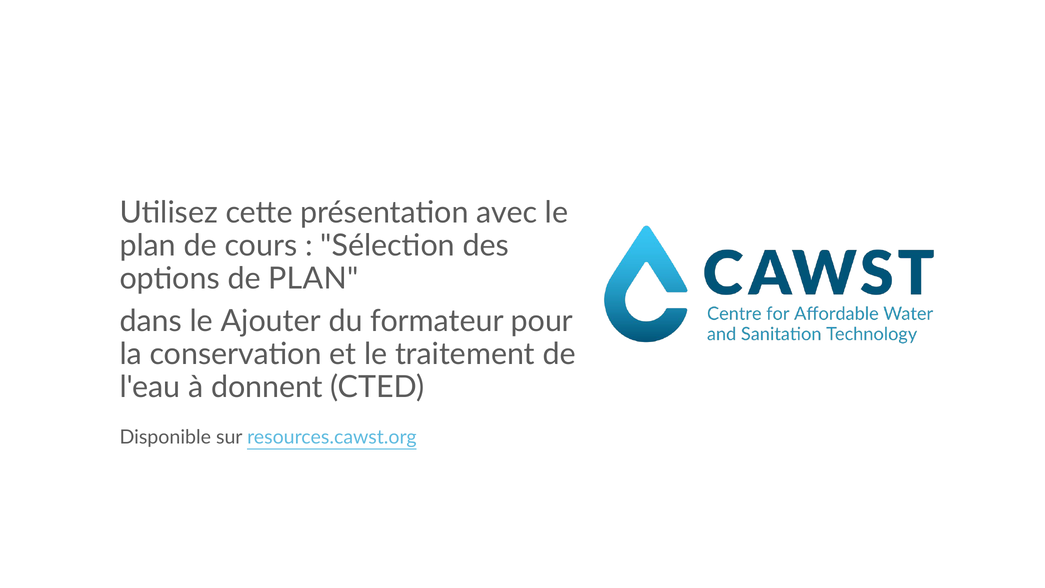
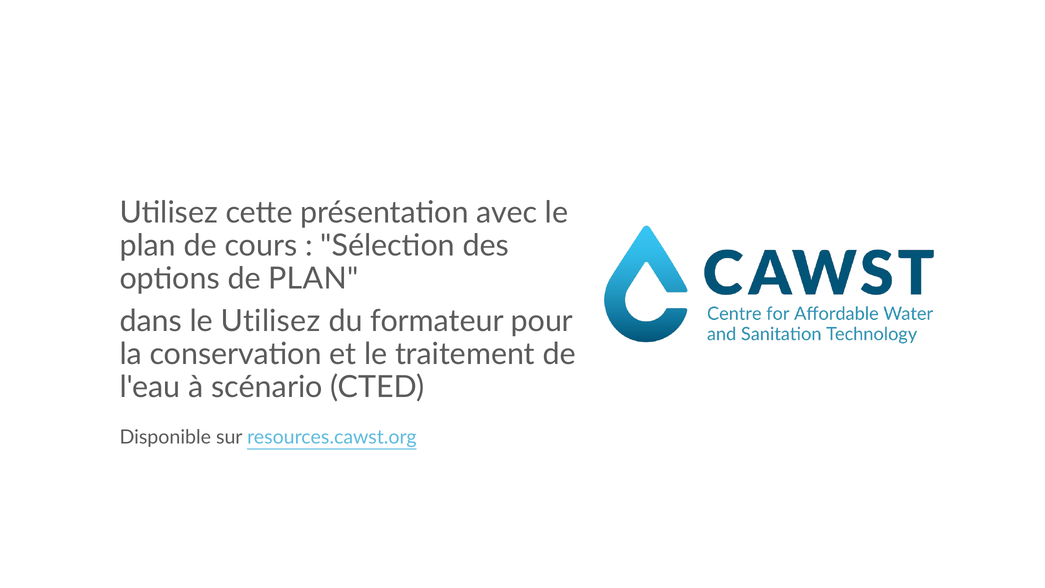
le Ajouter: Ajouter -> Utilisez
donnent: donnent -> scénario
